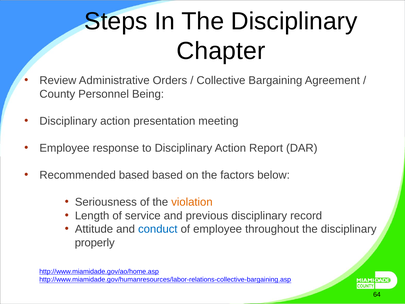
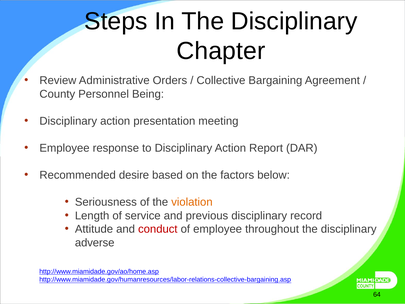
Recommended based: based -> desire
conduct colour: blue -> red
properly: properly -> adverse
